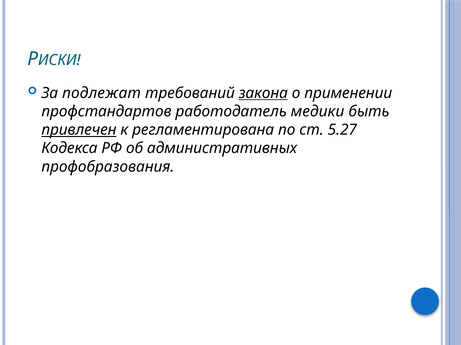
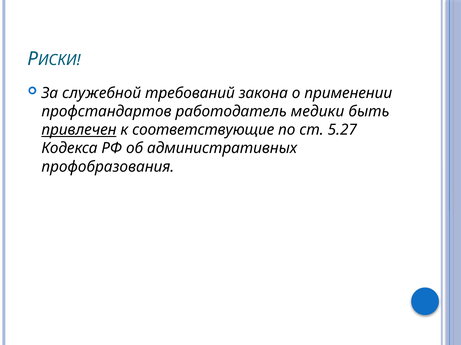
подлежат: подлежат -> служебной
закона underline: present -> none
регламентирована: регламентирована -> соответствующие
